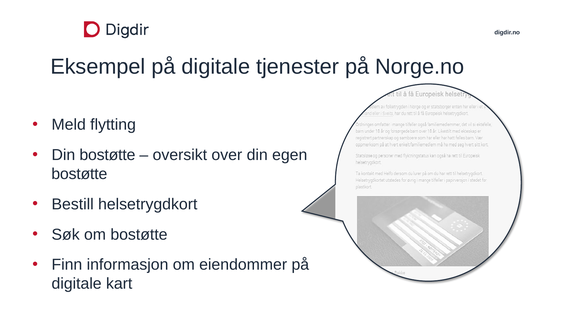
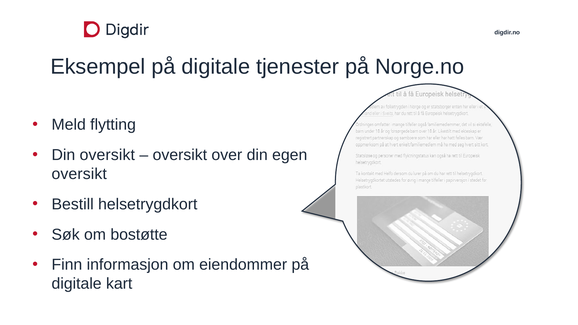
Din bostøtte: bostøtte -> oversikt
bostøtte at (79, 174): bostøtte -> oversikt
